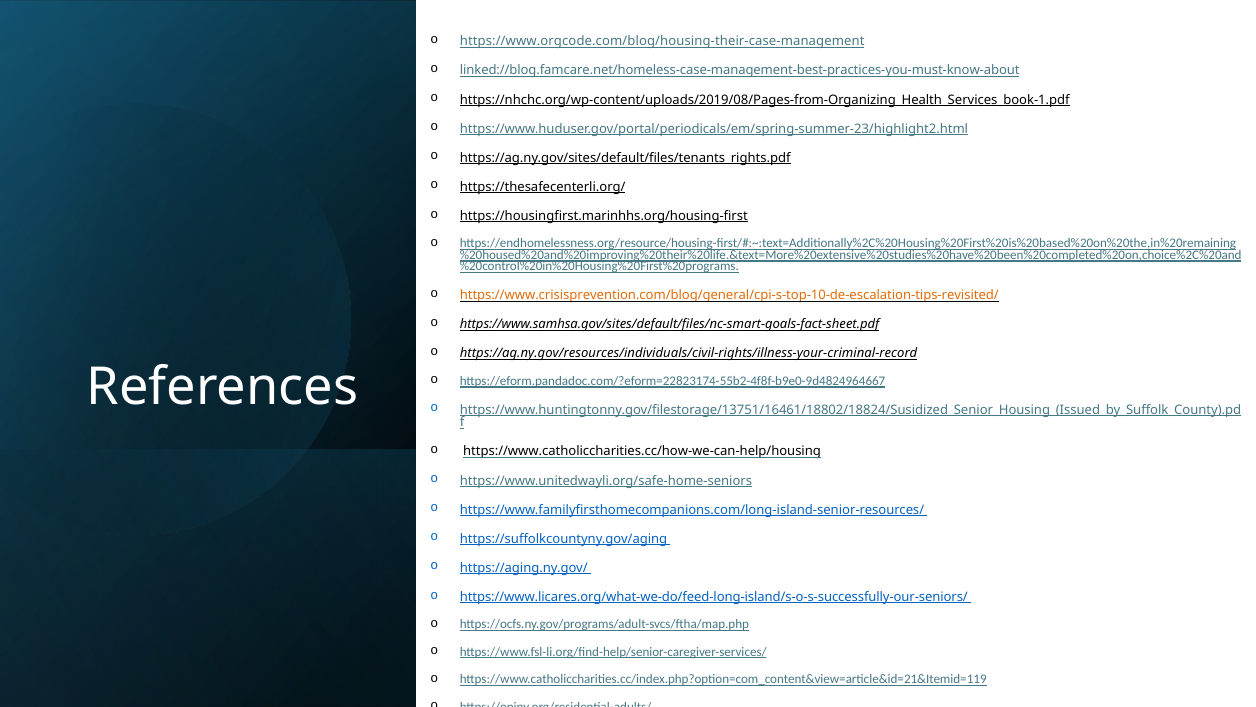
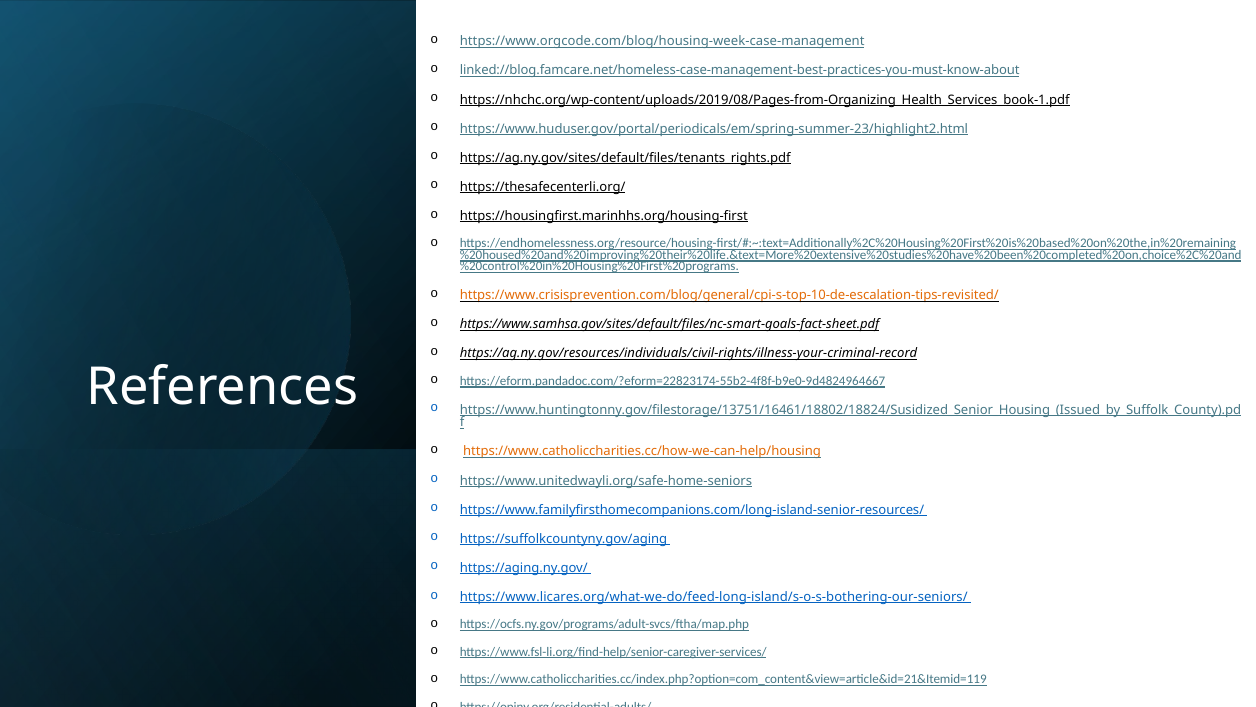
https://www.orgcode.com/blog/housing-their-case-management: https://www.orgcode.com/blog/housing-their-case-management -> https://www.orgcode.com/blog/housing-week-case-management
https://www.catholiccharities.cc/how-we-can-help/housing colour: black -> orange
https://www.licares.org/what-we-do/feed-long-island/s-o-s-successfully-our-seniors/: https://www.licares.org/what-we-do/feed-long-island/s-o-s-successfully-our-seniors/ -> https://www.licares.org/what-we-do/feed-long-island/s-o-s-bothering-our-seniors/
